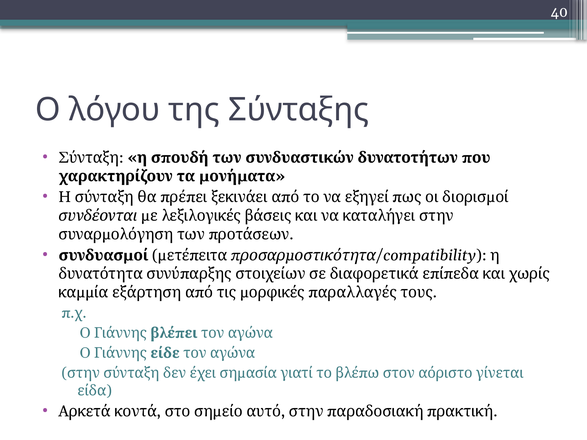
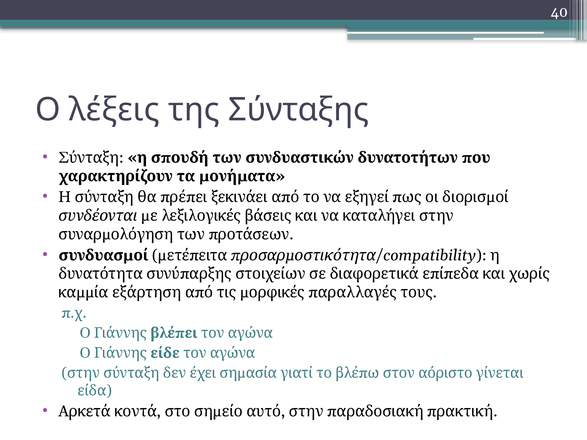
λόγου: λόγου -> λέξεις
